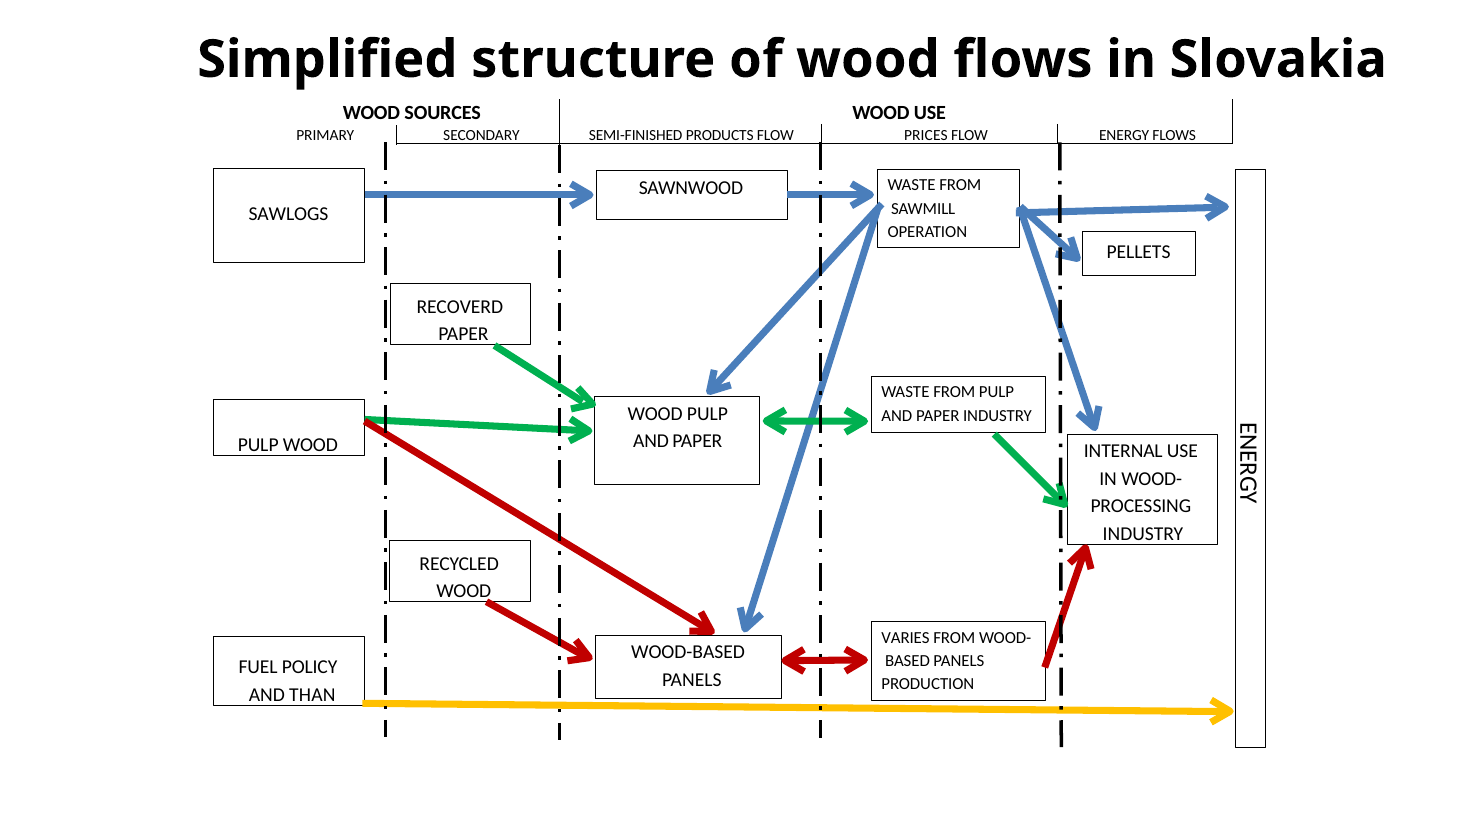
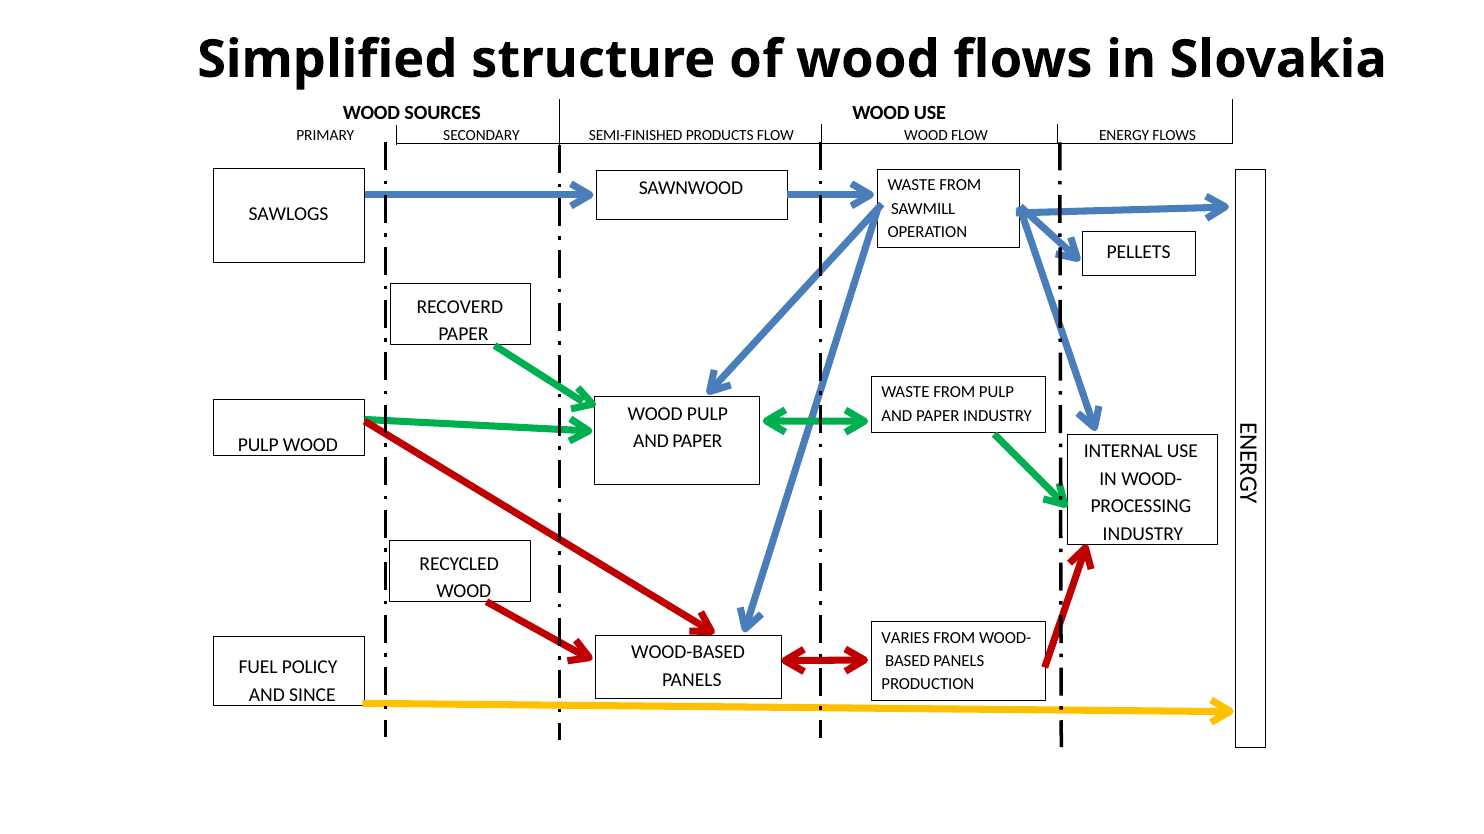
FLOW PRICES: PRICES -> WOOD
THAN: THAN -> SINCE
